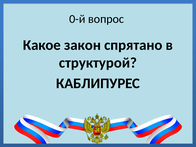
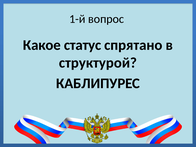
0-й: 0-й -> 1-й
закон: закон -> статус
